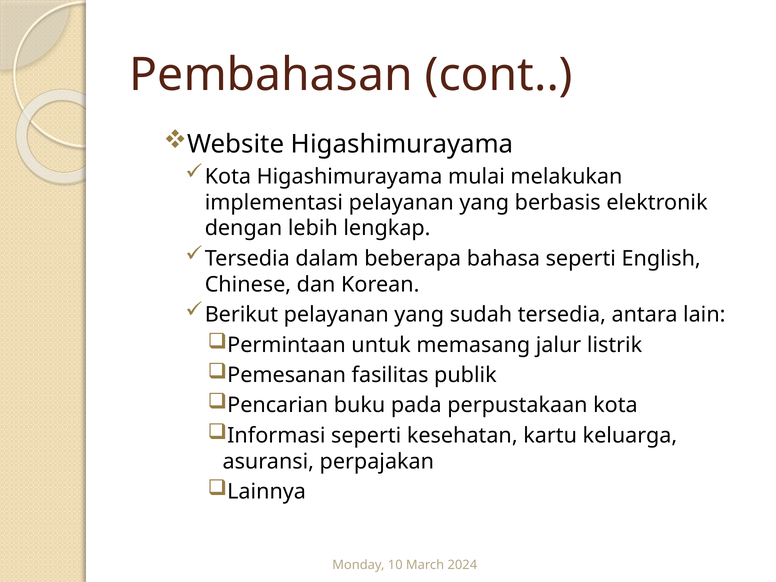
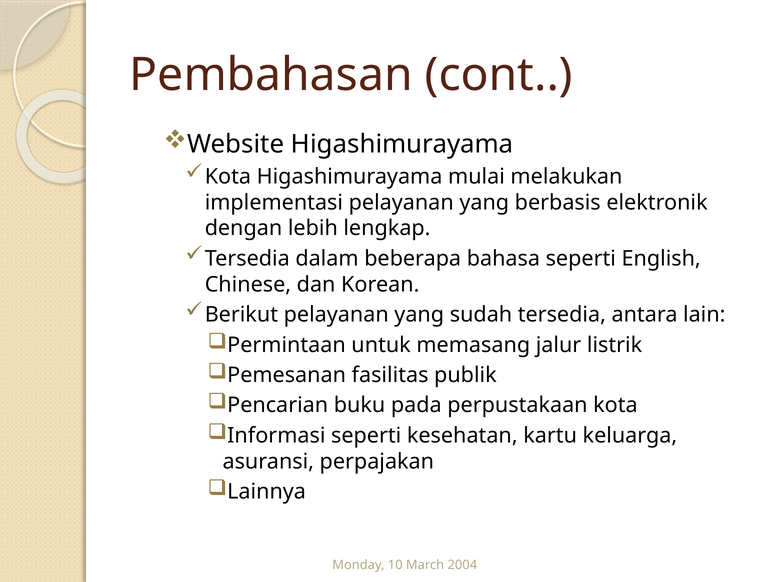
2024: 2024 -> 2004
